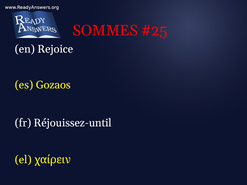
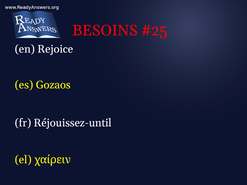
SOMMES: SOMMES -> BESOINS
